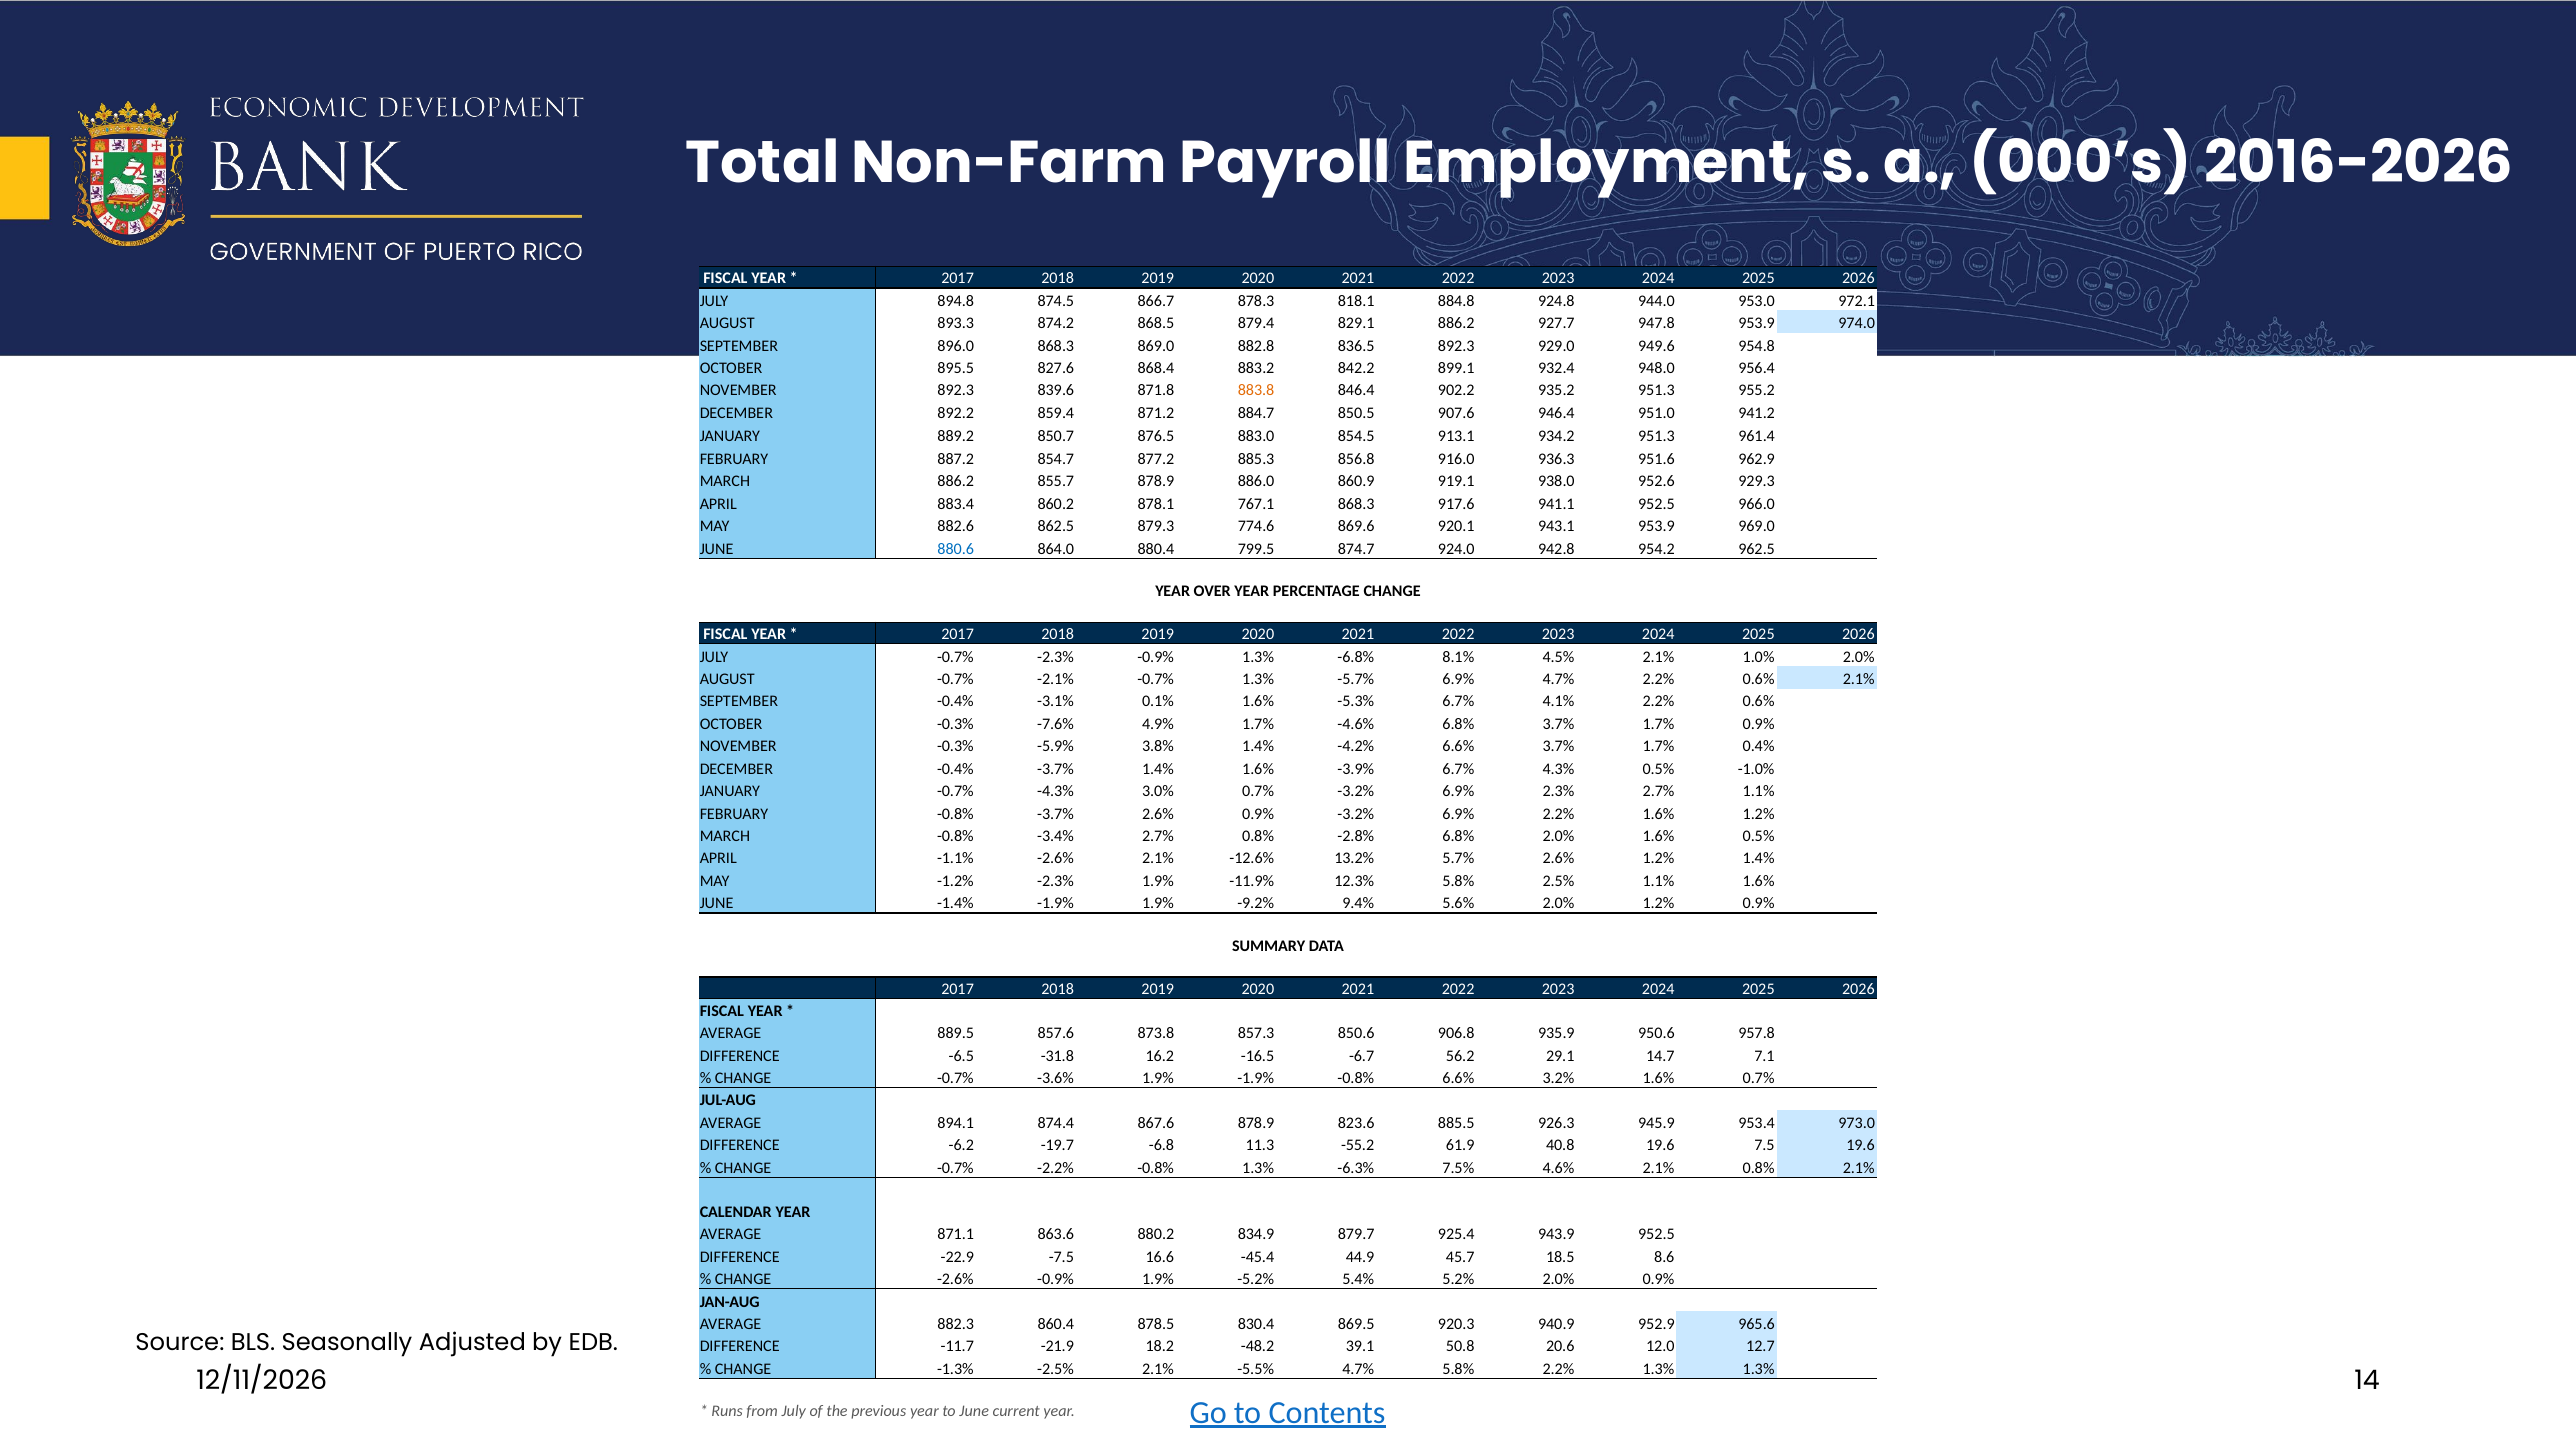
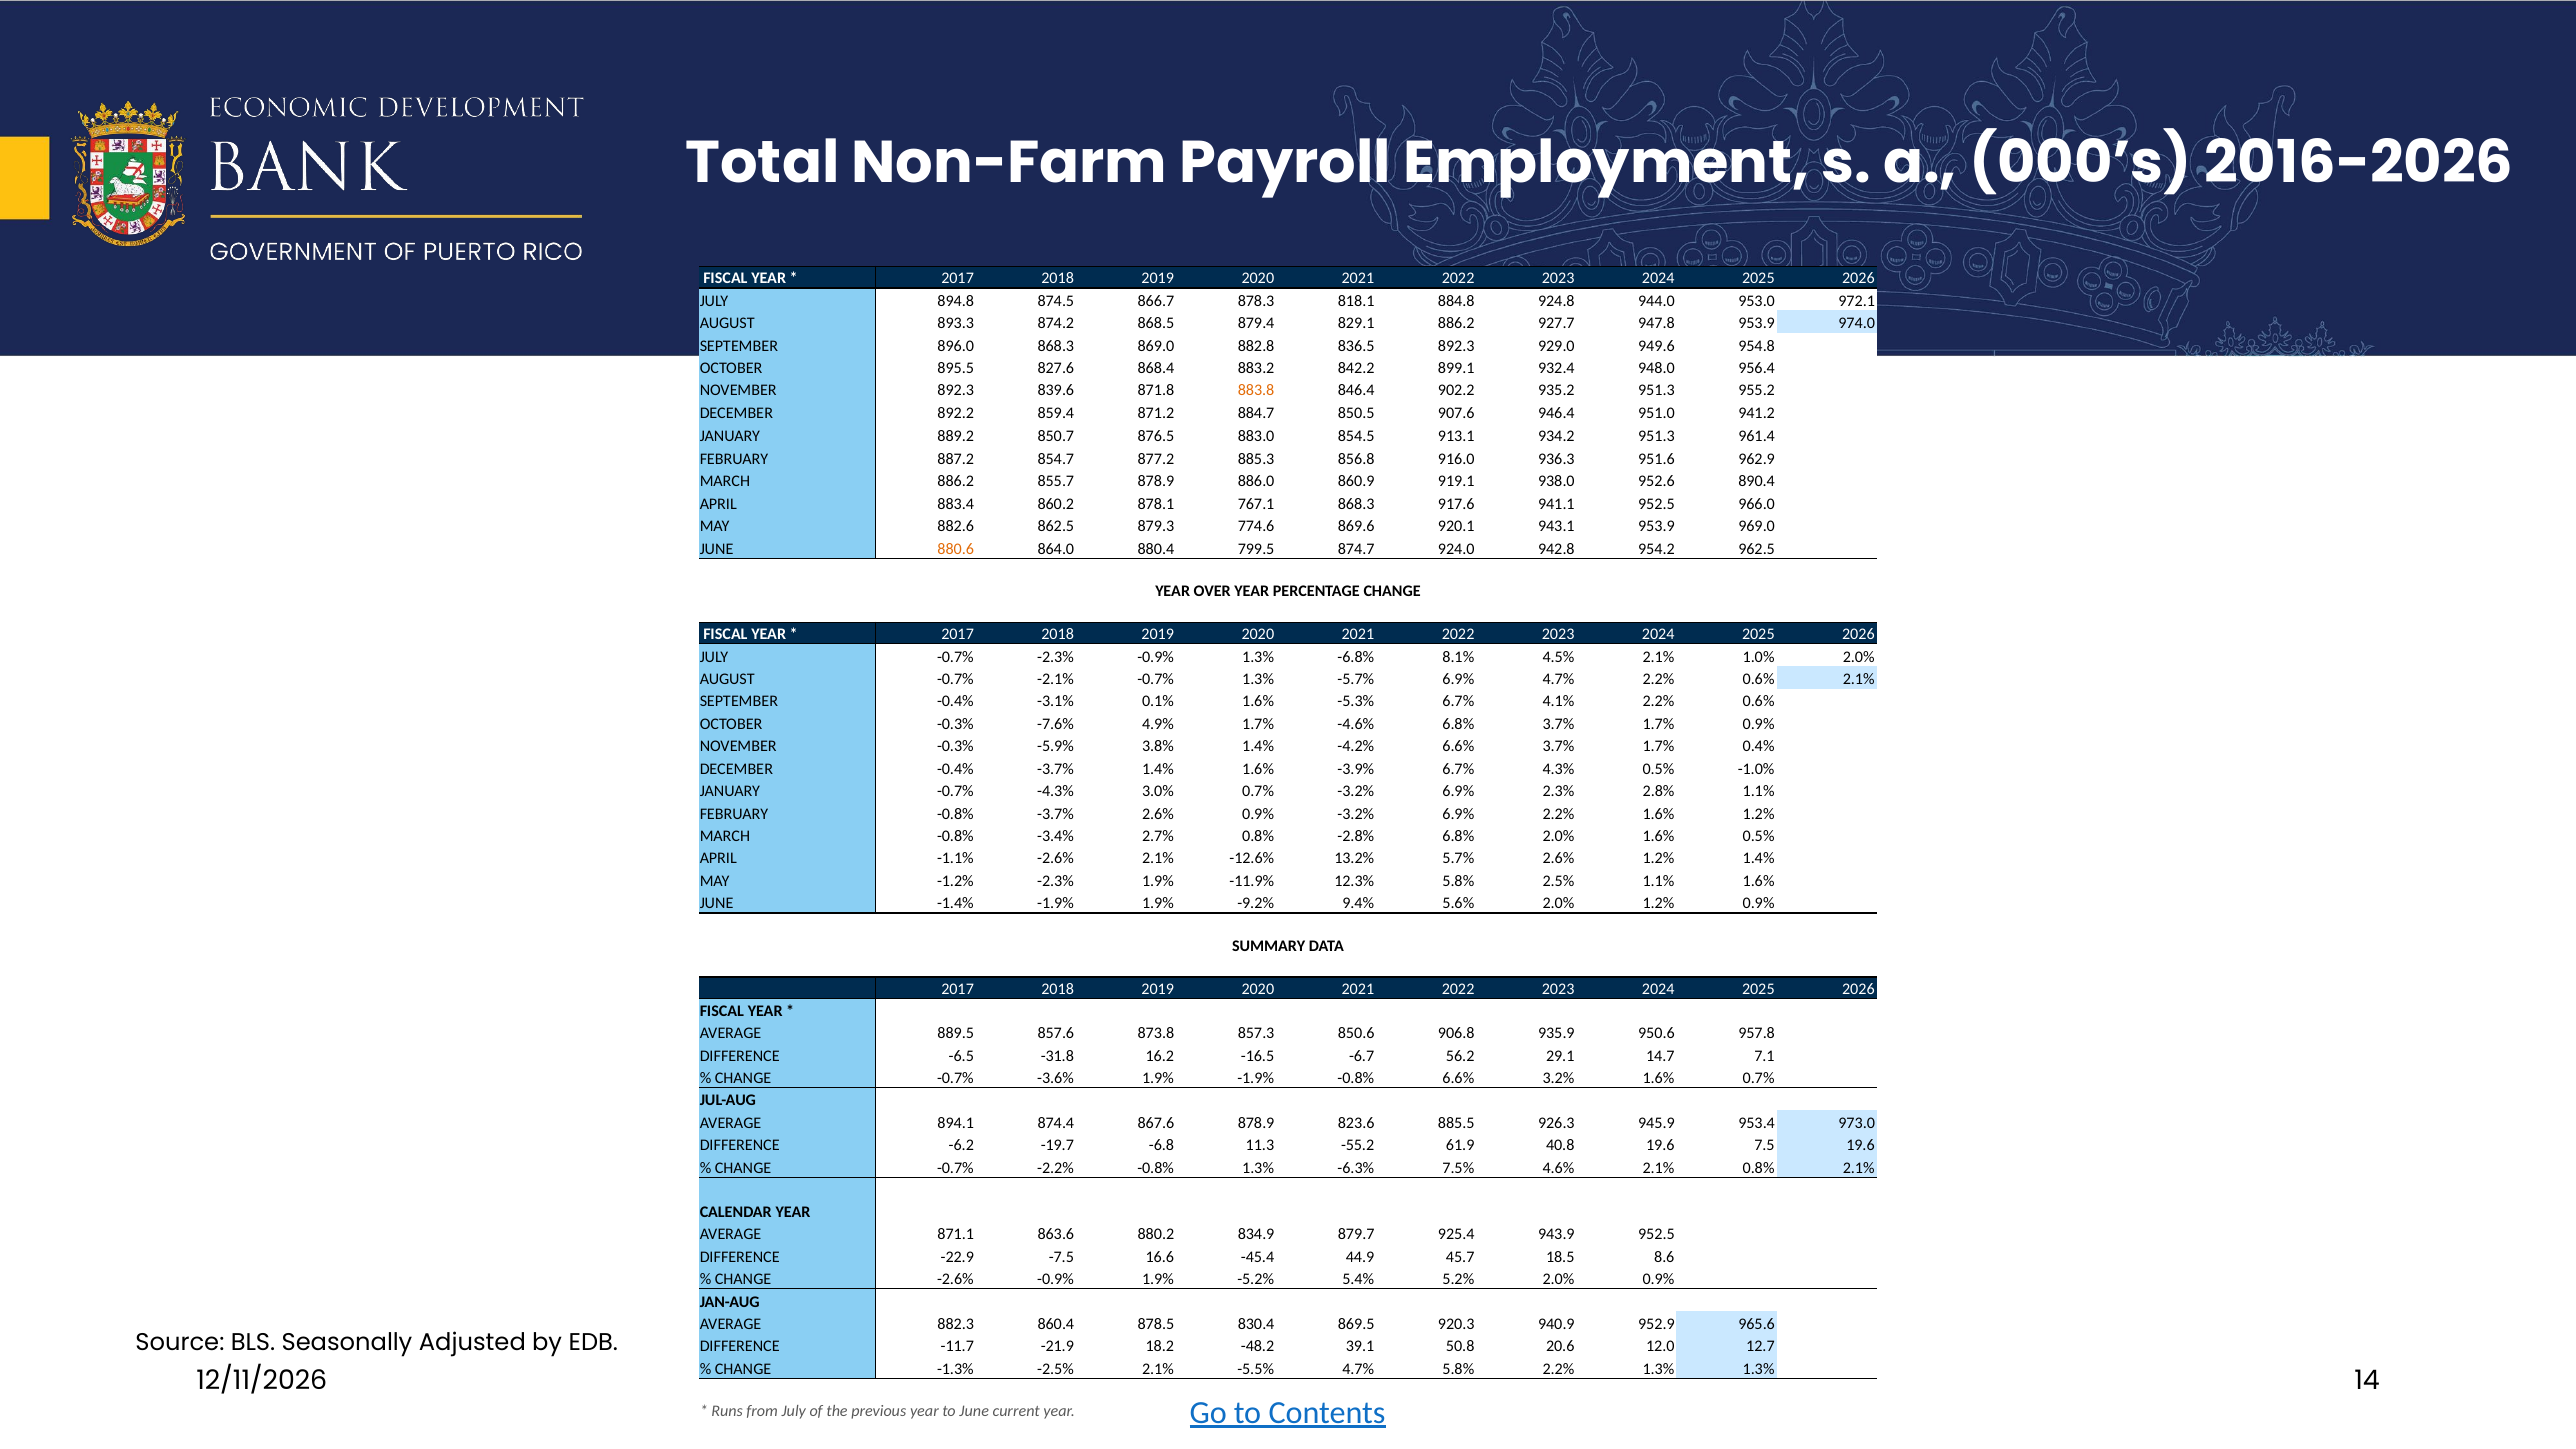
929.3: 929.3 -> 890.4
880.6 colour: blue -> orange
2.3% 2.7%: 2.7% -> 2.8%
